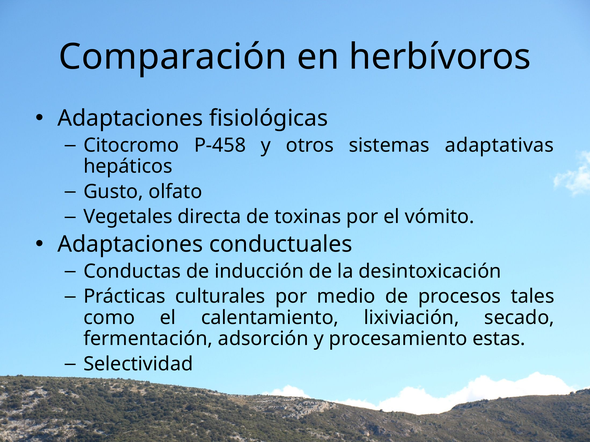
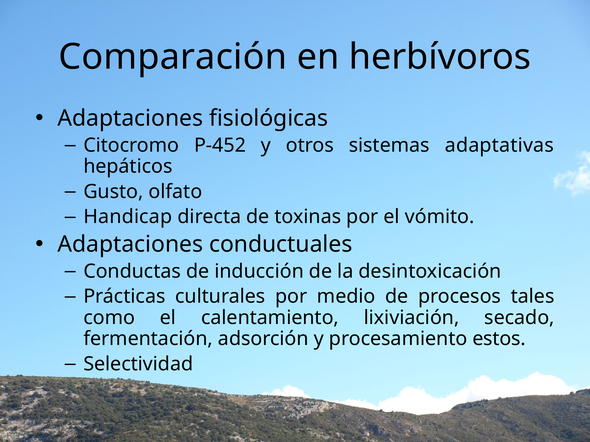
P-458: P-458 -> P-452
Vegetales: Vegetales -> Handicap
estas: estas -> estos
